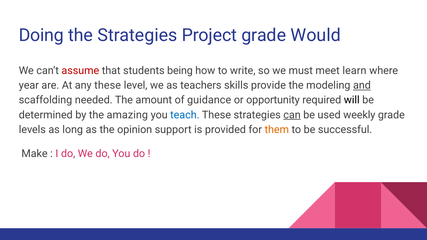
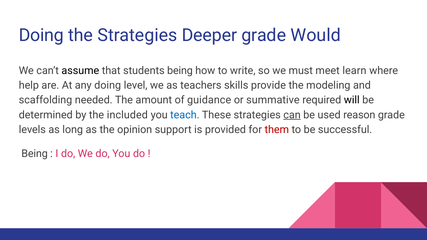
Project: Project -> Deeper
assume colour: red -> black
year: year -> help
any these: these -> doing
and underline: present -> none
opportunity: opportunity -> summative
amazing: amazing -> included
weekly: weekly -> reason
them colour: orange -> red
Make at (35, 154): Make -> Being
